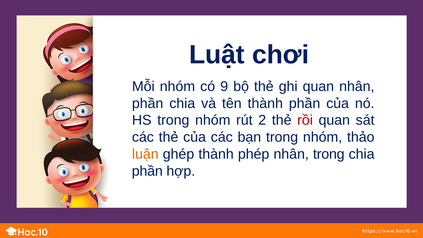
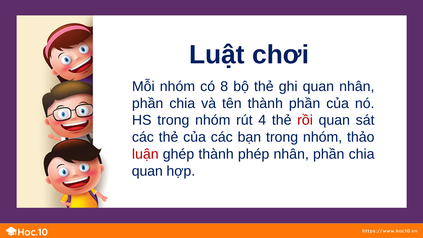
9: 9 -> 8
2: 2 -> 4
luận colour: orange -> red
phép nhân trong: trong -> phần
phần at (147, 171): phần -> quan
